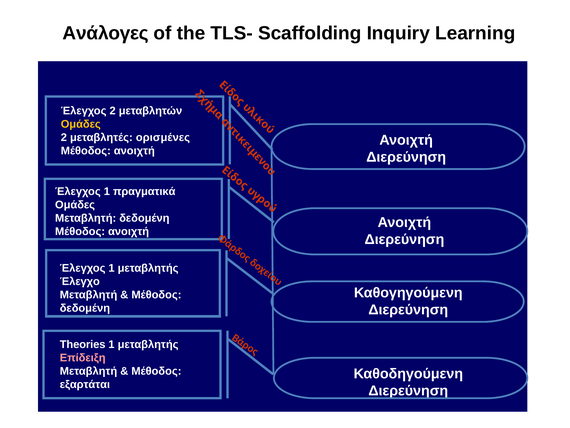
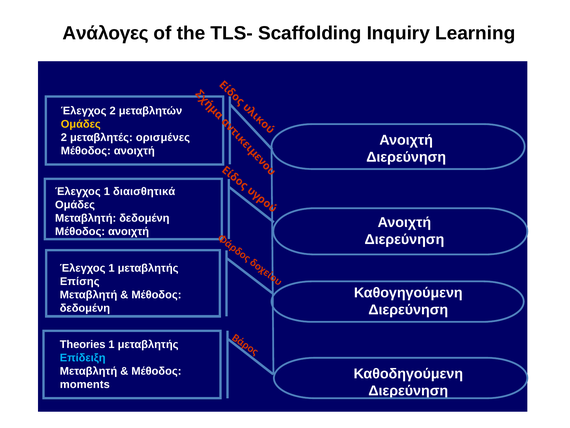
πραγματικά: πραγματικά -> διαισθητικά
Έλεγχο: Έλεγχο -> Επίσης
Επίδειξη colour: pink -> light blue
εξαρτάται: εξαρτάται -> moments
